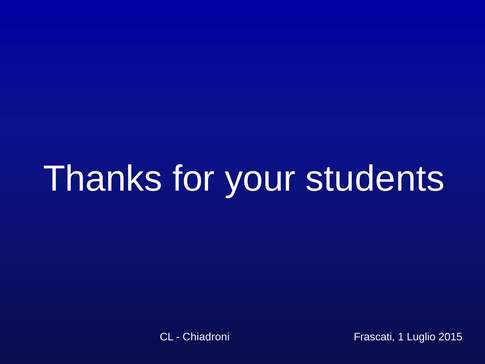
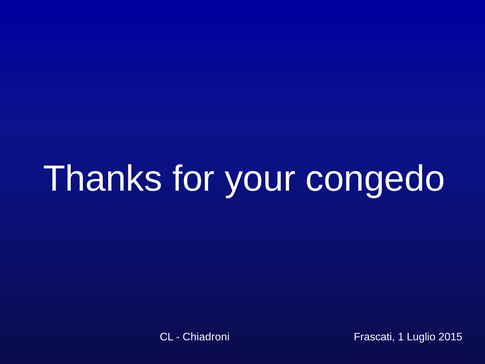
students: students -> congedo
